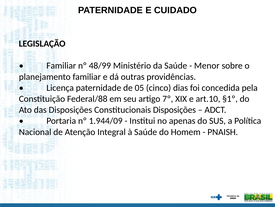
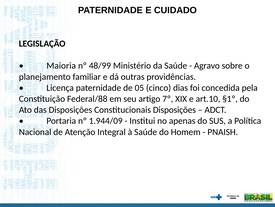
Familiar at (61, 65): Familiar -> Maioria
Menor: Menor -> Agravo
